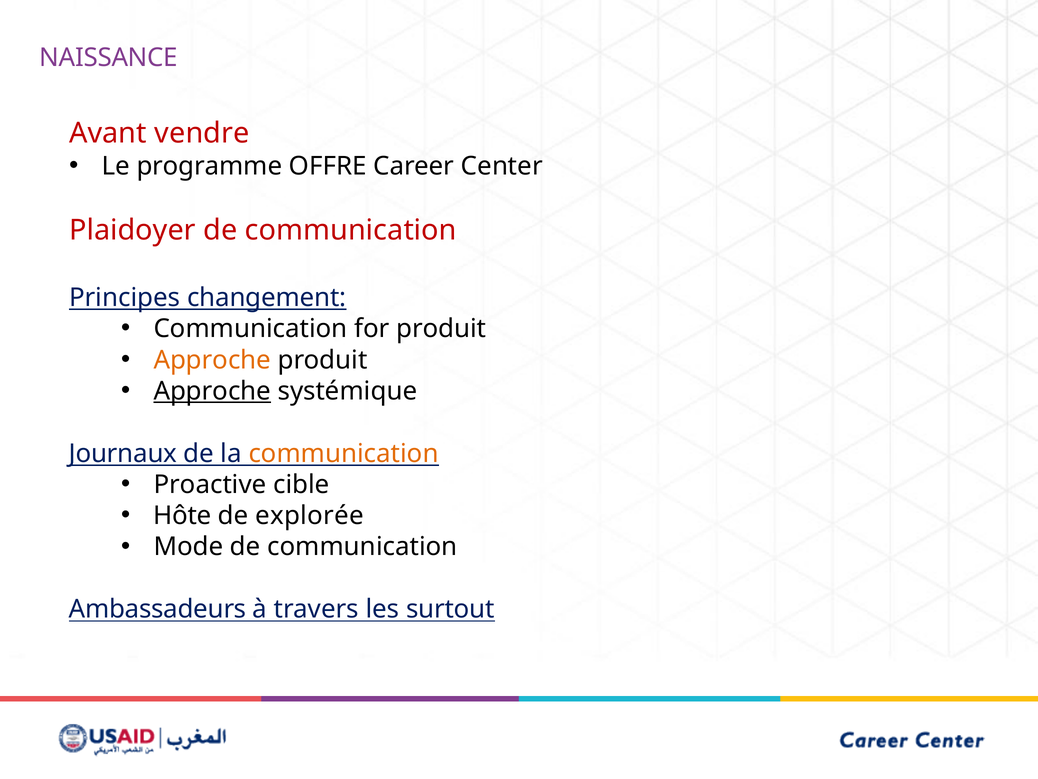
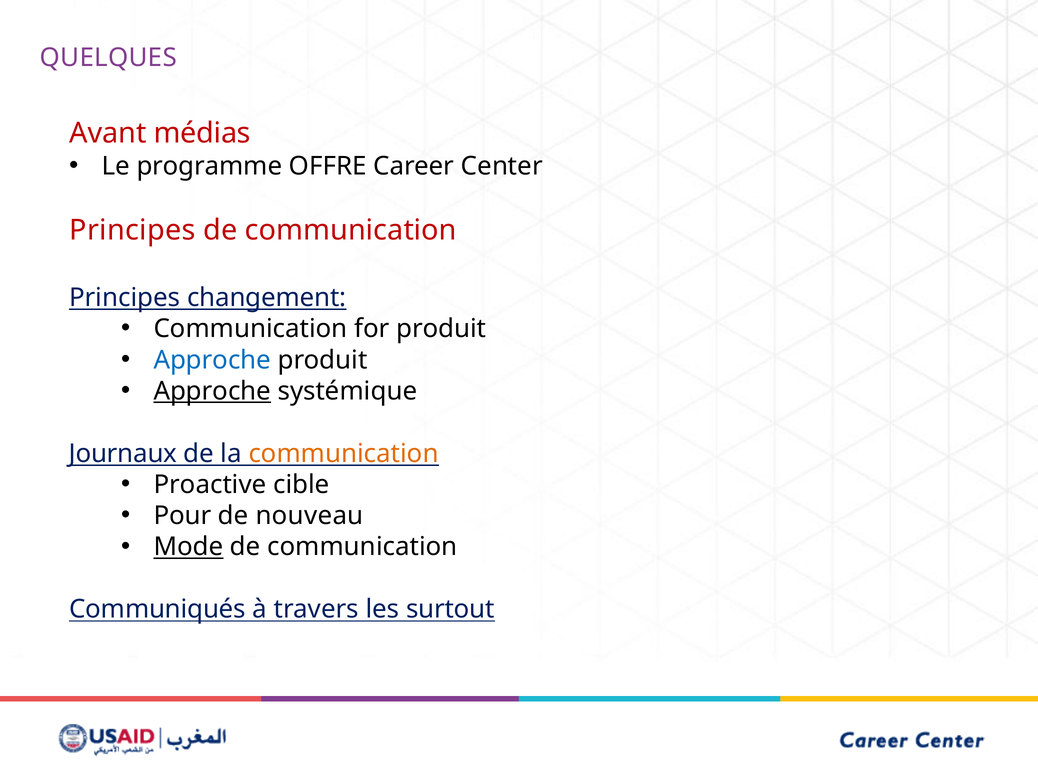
NAISSANCE: NAISSANCE -> QUELQUES
vendre: vendre -> médias
Plaidoyer at (133, 230): Plaidoyer -> Principes
Approche at (212, 360) colour: orange -> blue
Hôte: Hôte -> Pour
explorée: explorée -> nouveau
Mode underline: none -> present
Ambassadeurs: Ambassadeurs -> Communiqués
